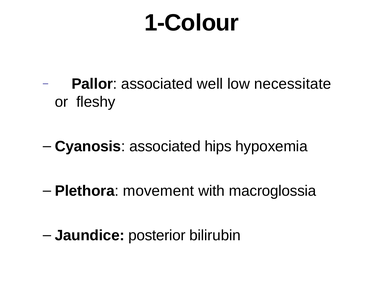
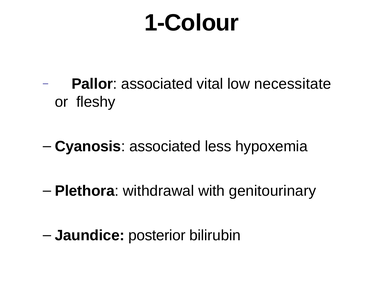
well: well -> vital
hips: hips -> less
movement: movement -> withdrawal
macroglossia: macroglossia -> genitourinary
